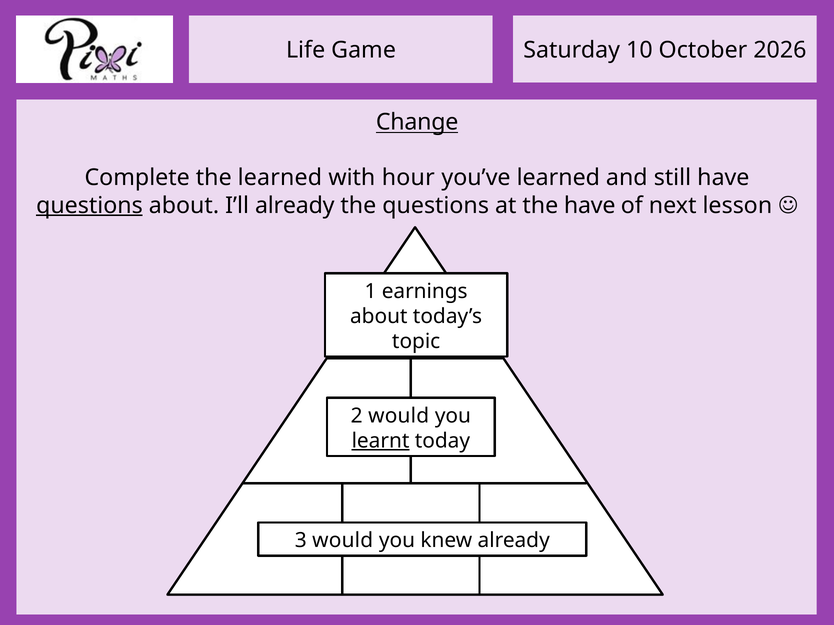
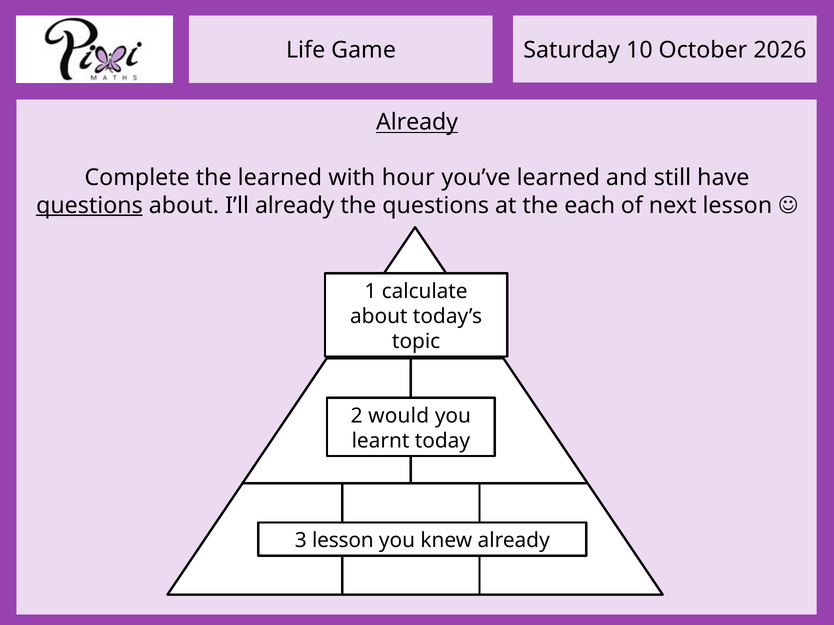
Change at (417, 122): Change -> Already
the have: have -> each
earnings: earnings -> calculate
learnt underline: present -> none
3 would: would -> lesson
